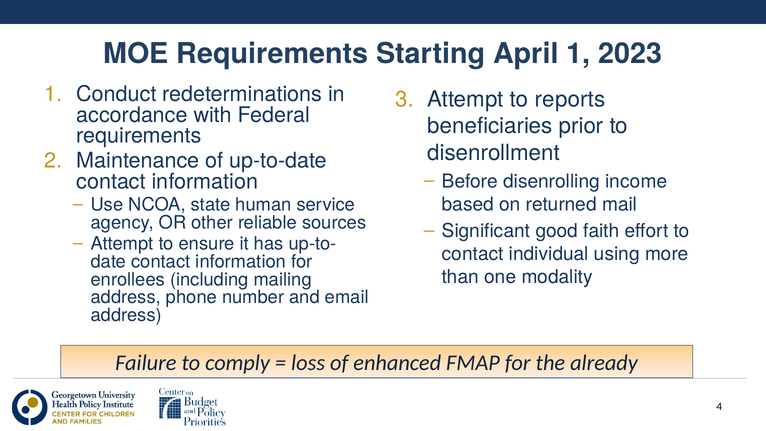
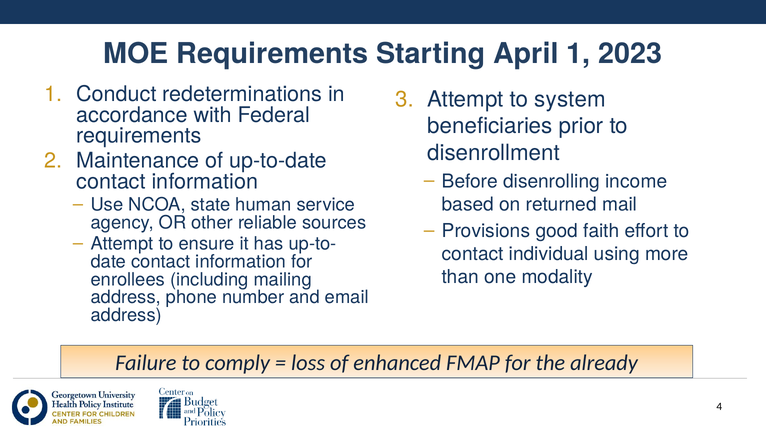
reports: reports -> system
Significant: Significant -> Provisions
